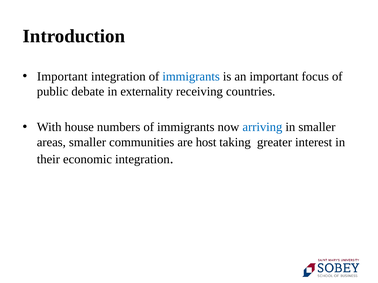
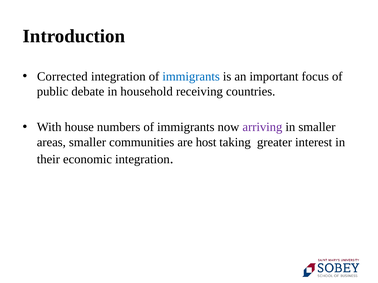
Important at (62, 76): Important -> Corrected
externality: externality -> household
arriving colour: blue -> purple
